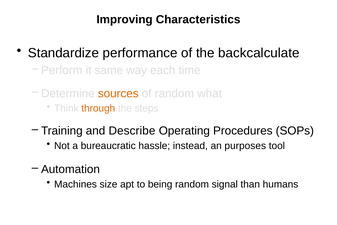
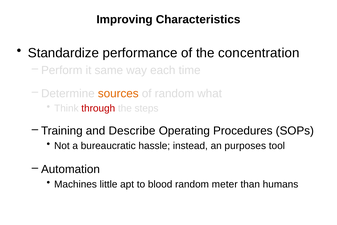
backcalculate: backcalculate -> concentration
through colour: orange -> red
size: size -> little
being: being -> blood
signal: signal -> meter
